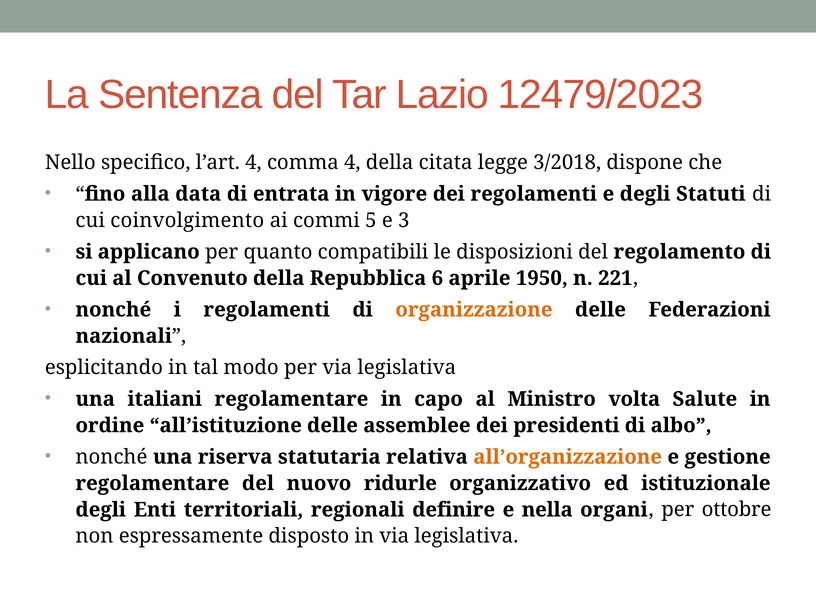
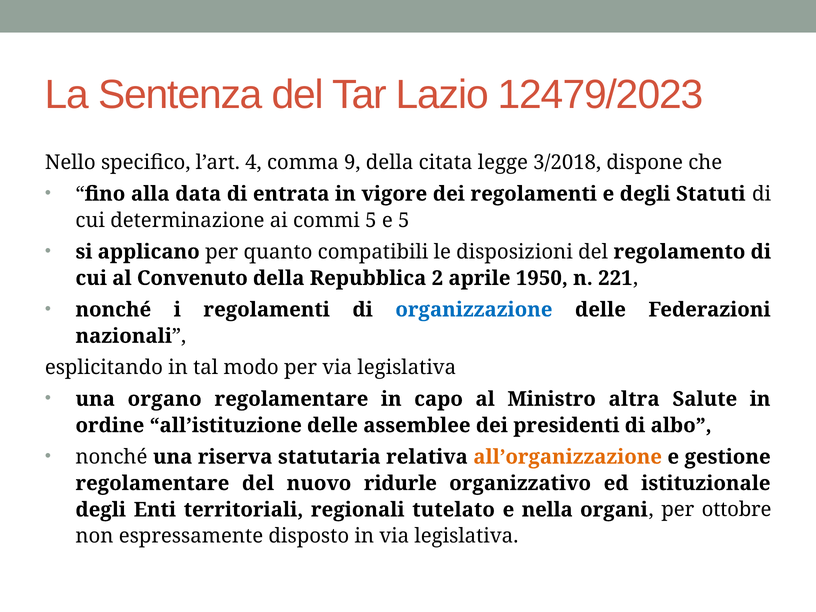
comma 4: 4 -> 9
coinvolgimento: coinvolgimento -> determinazione
e 3: 3 -> 5
6: 6 -> 2
organizzazione colour: orange -> blue
italiani: italiani -> organo
volta: volta -> altra
definire: definire -> tutelato
